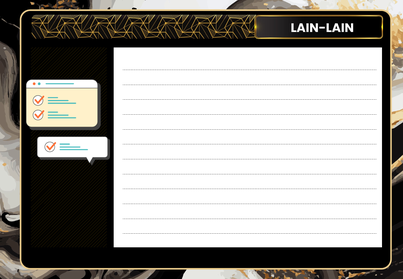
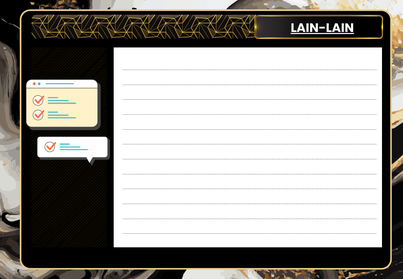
LAIN-LAIN underline: none -> present
